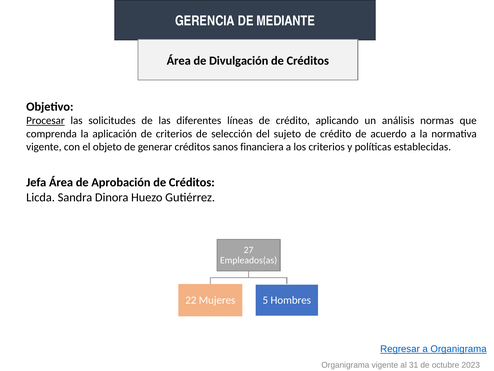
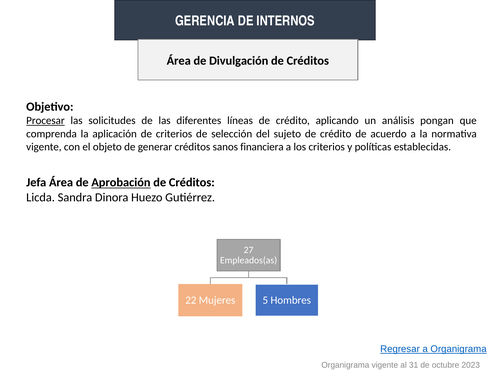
MEDIANTE: MEDIANTE -> INTERNOS
normas: normas -> pongan
Aprobación underline: none -> present
